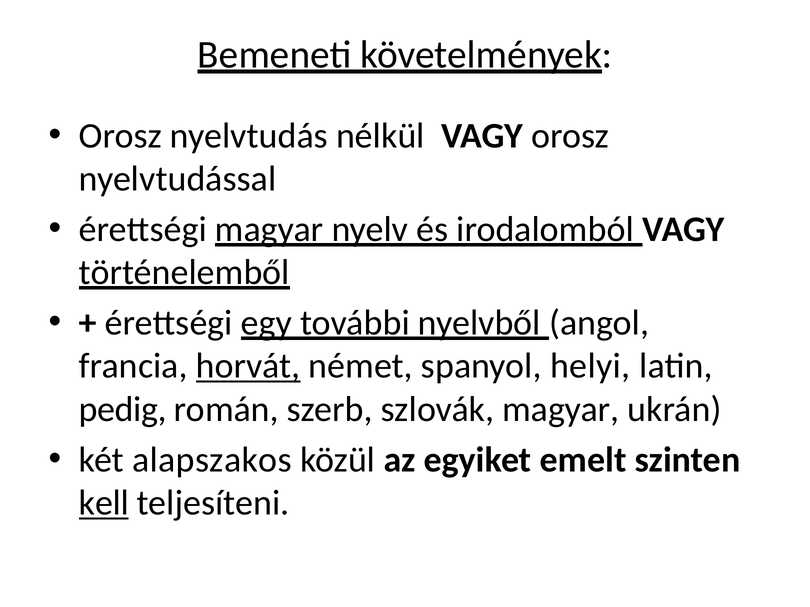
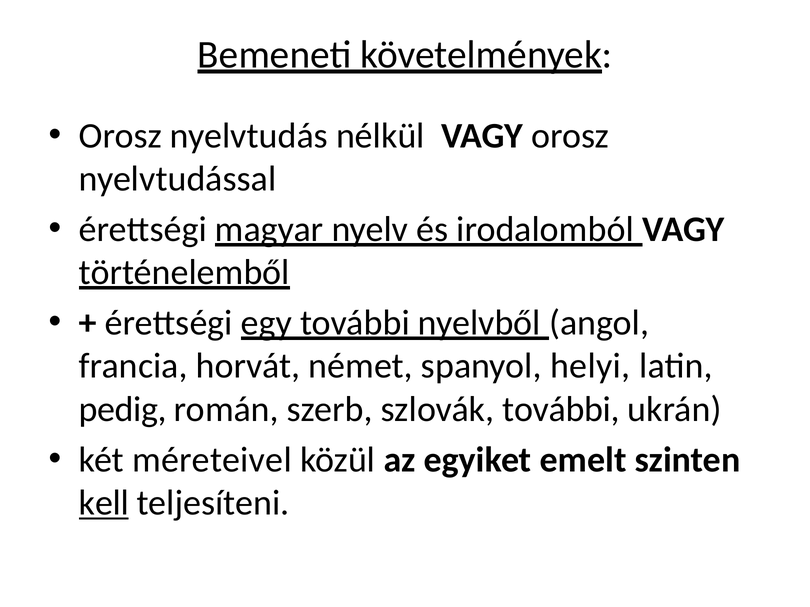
horvát underline: present -> none
szlovák magyar: magyar -> további
alapszakos: alapszakos -> méreteivel
